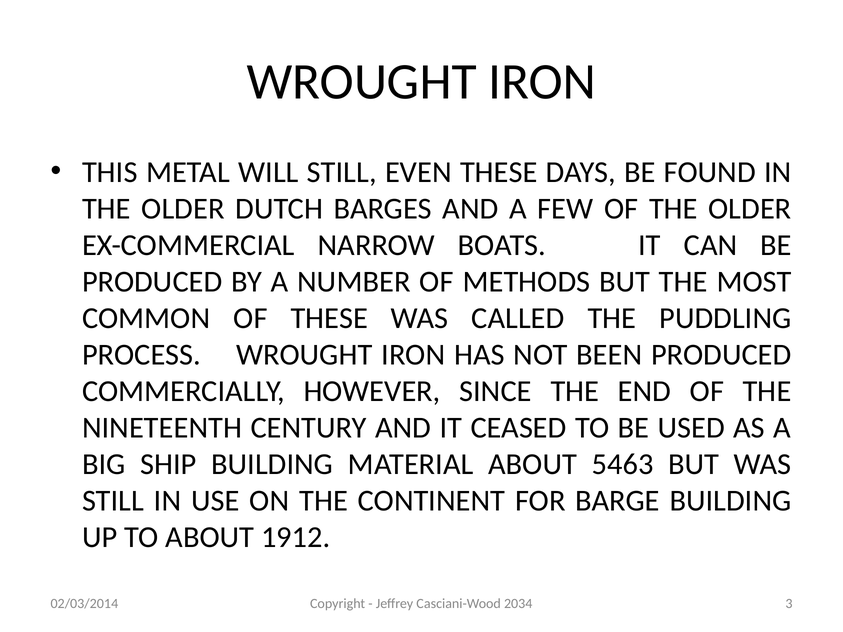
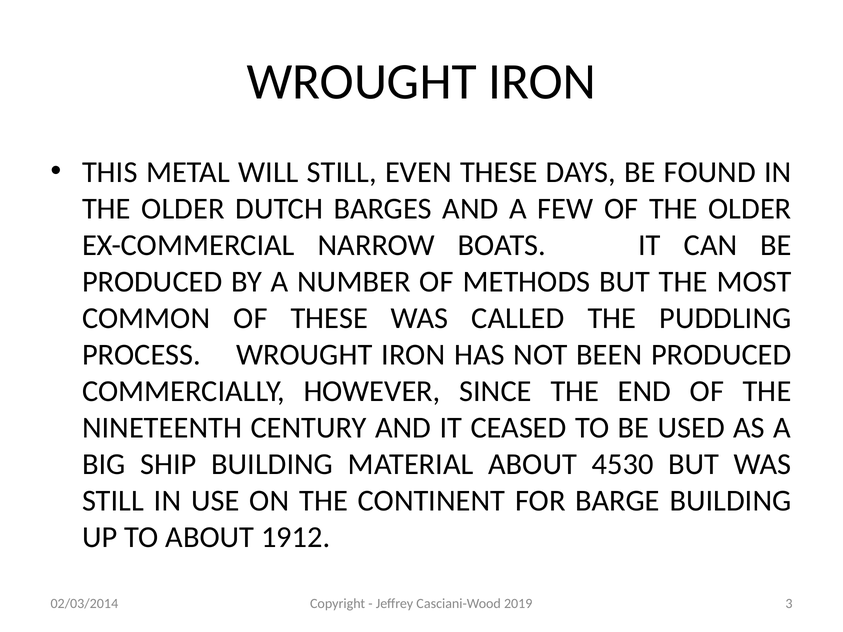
5463: 5463 -> 4530
2034: 2034 -> 2019
